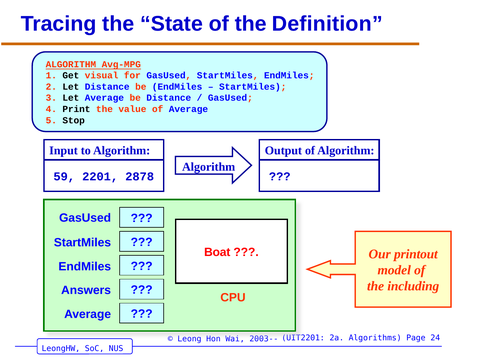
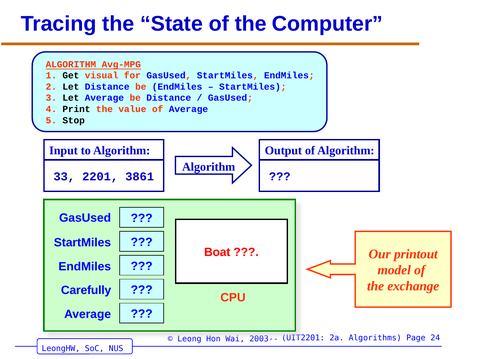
Definition: Definition -> Computer
59: 59 -> 33
2878: 2878 -> 3861
including: including -> exchange
Answers: Answers -> Carefully
